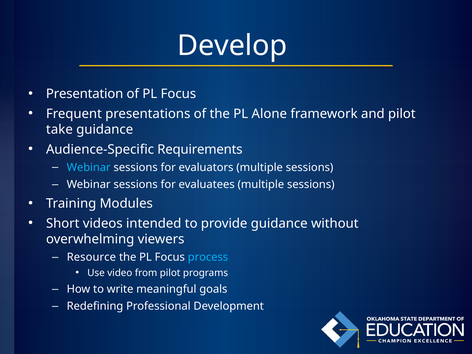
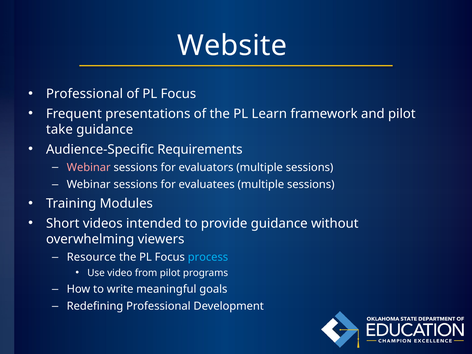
Develop: Develop -> Website
Presentation at (85, 94): Presentation -> Professional
Alone: Alone -> Learn
Webinar at (89, 167) colour: light blue -> pink
